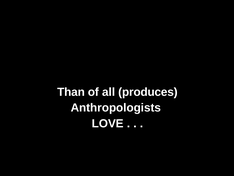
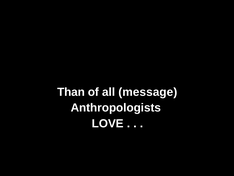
produces: produces -> message
